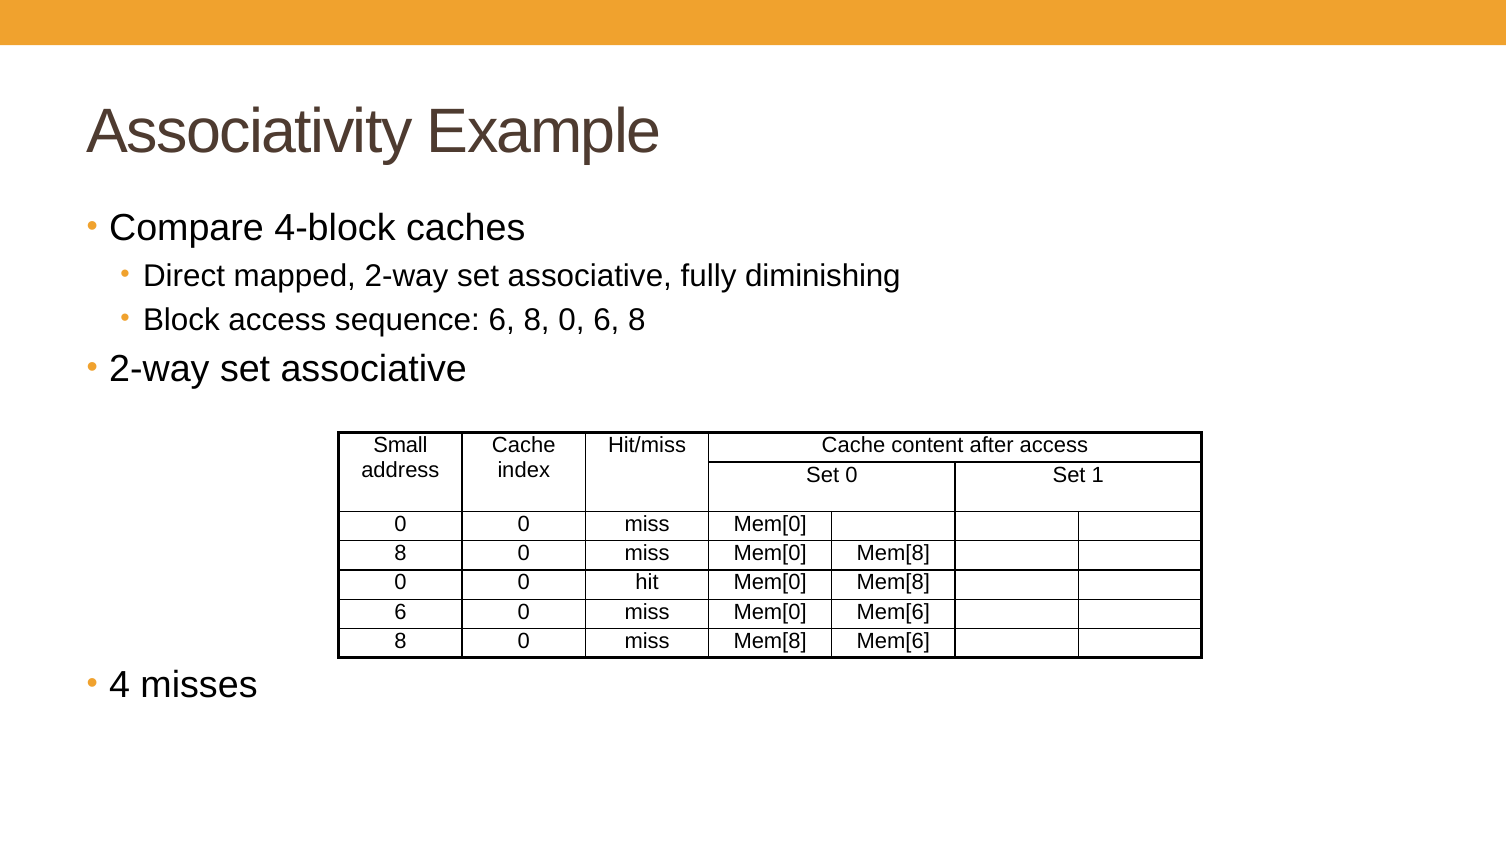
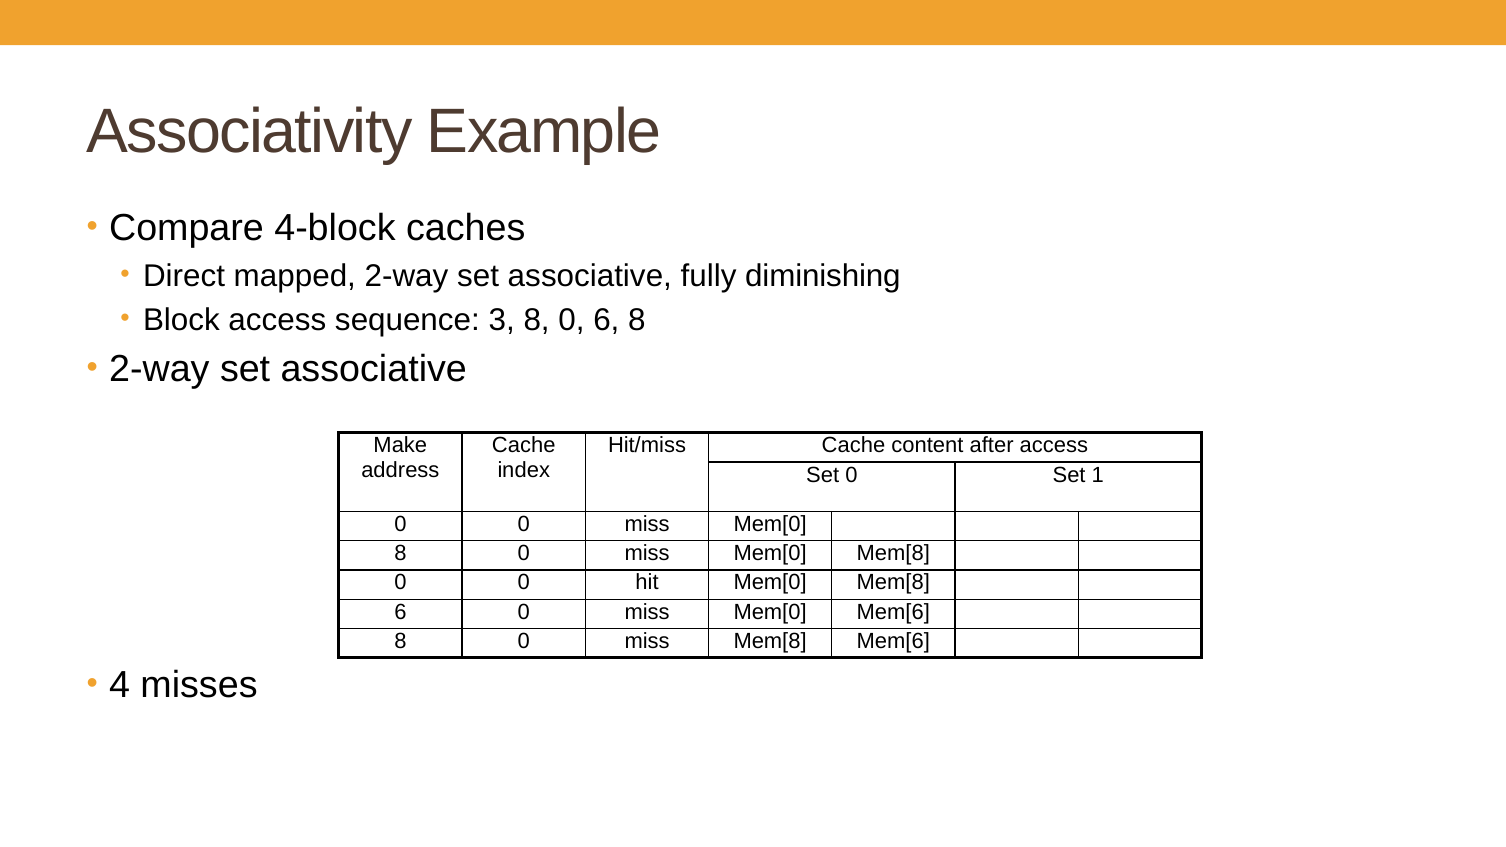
sequence 6: 6 -> 3
Small: Small -> Make
